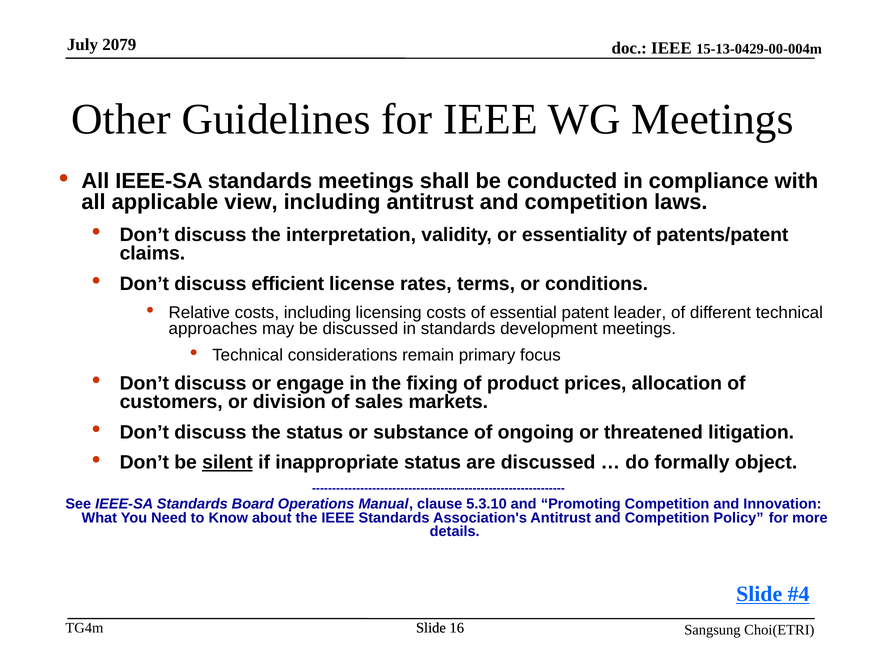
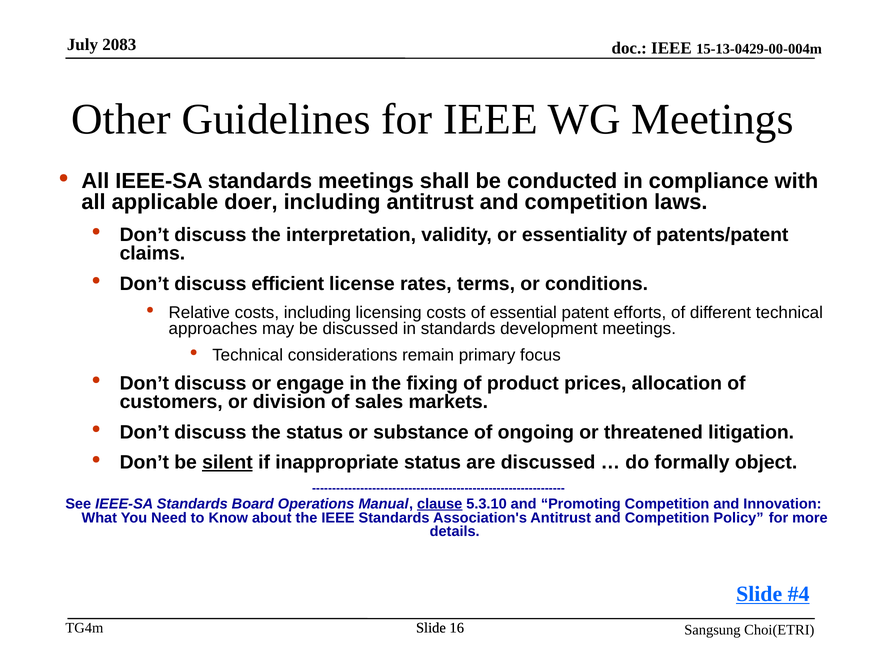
2079: 2079 -> 2083
view: view -> doer
leader: leader -> efforts
clause underline: none -> present
